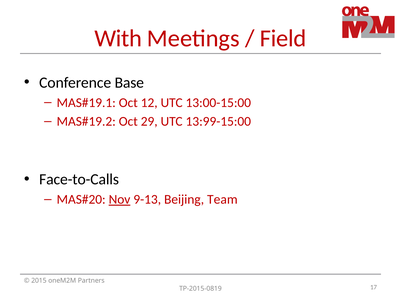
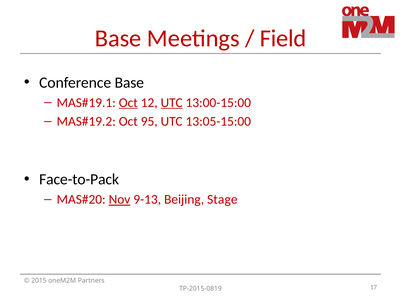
With at (118, 38): With -> Base
Oct at (128, 103) underline: none -> present
UTC at (172, 103) underline: none -> present
29: 29 -> 95
13:99-15:00: 13:99-15:00 -> 13:05-15:00
Face-to-Calls: Face-to-Calls -> Face-to-Pack
Team: Team -> Stage
